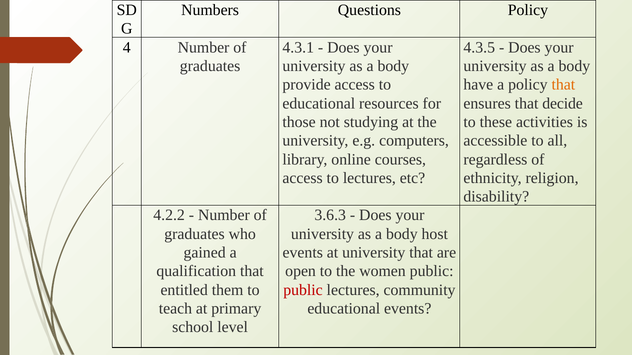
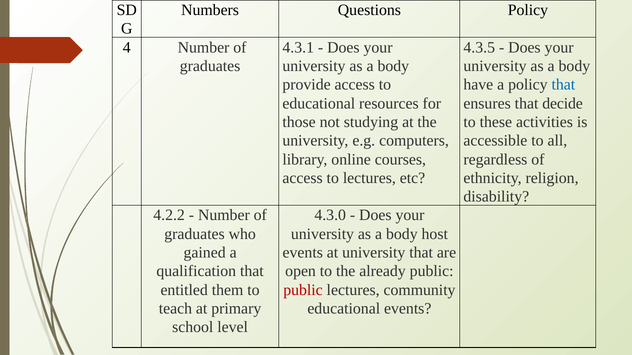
that at (563, 85) colour: orange -> blue
3.6.3: 3.6.3 -> 4.3.0
women: women -> already
